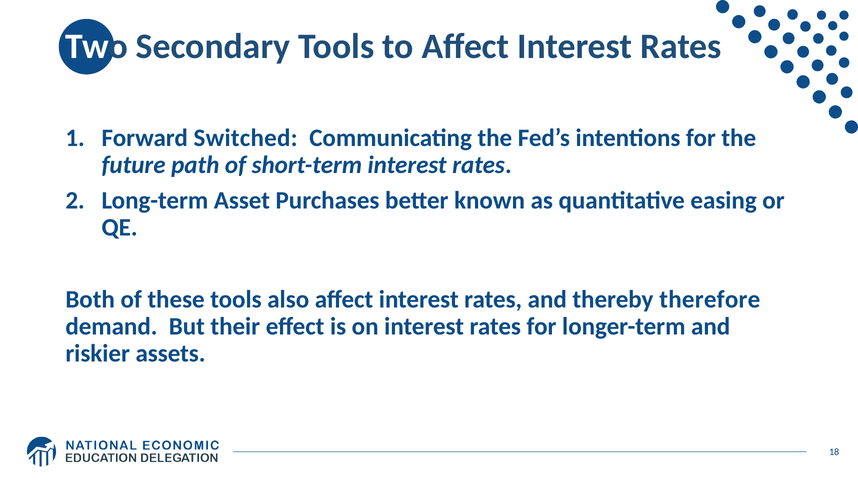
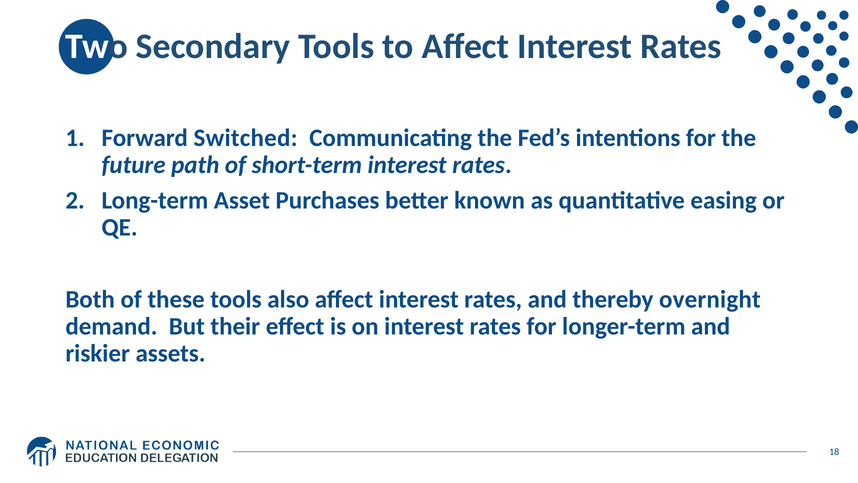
therefore: therefore -> overnight
